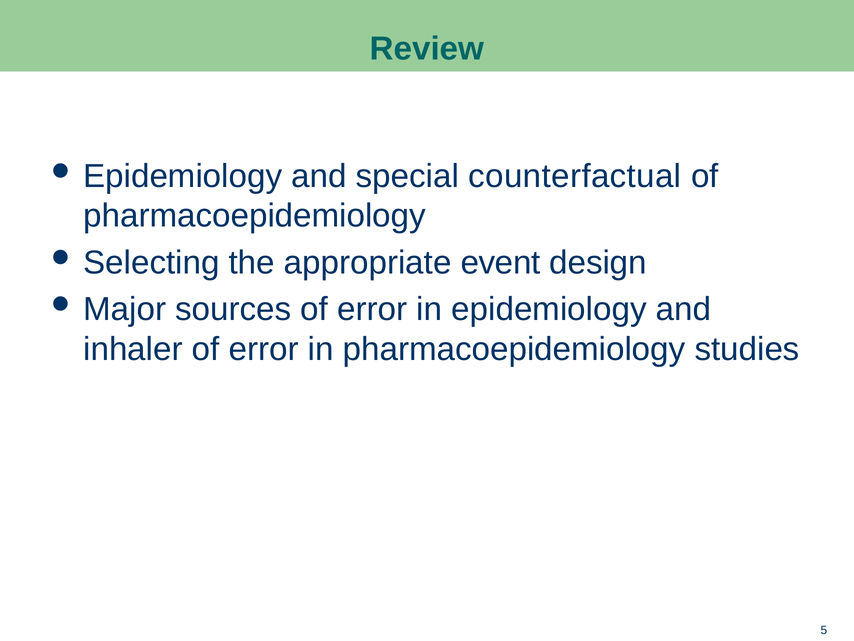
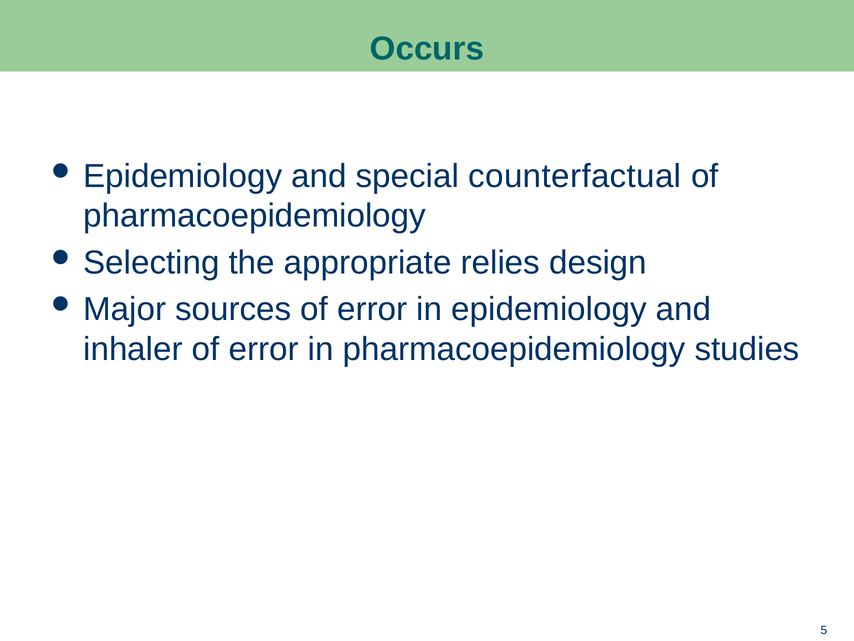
Review: Review -> Occurs
event: event -> relies
